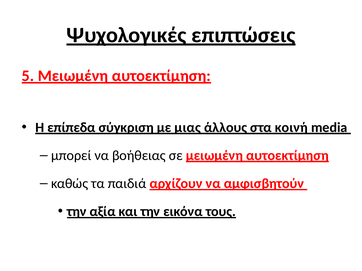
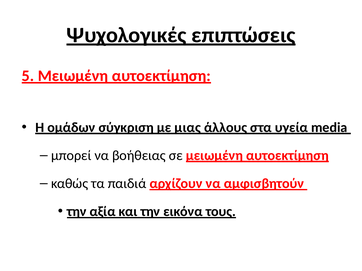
επίπεδα: επίπεδα -> ομάδων
κοινή: κοινή -> υγεία
